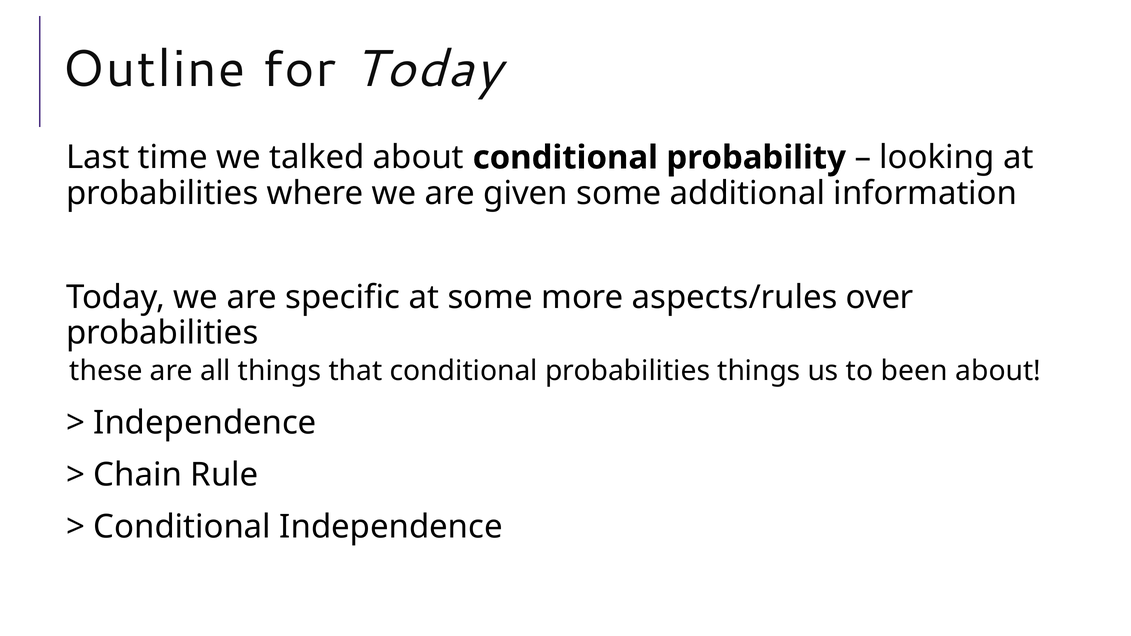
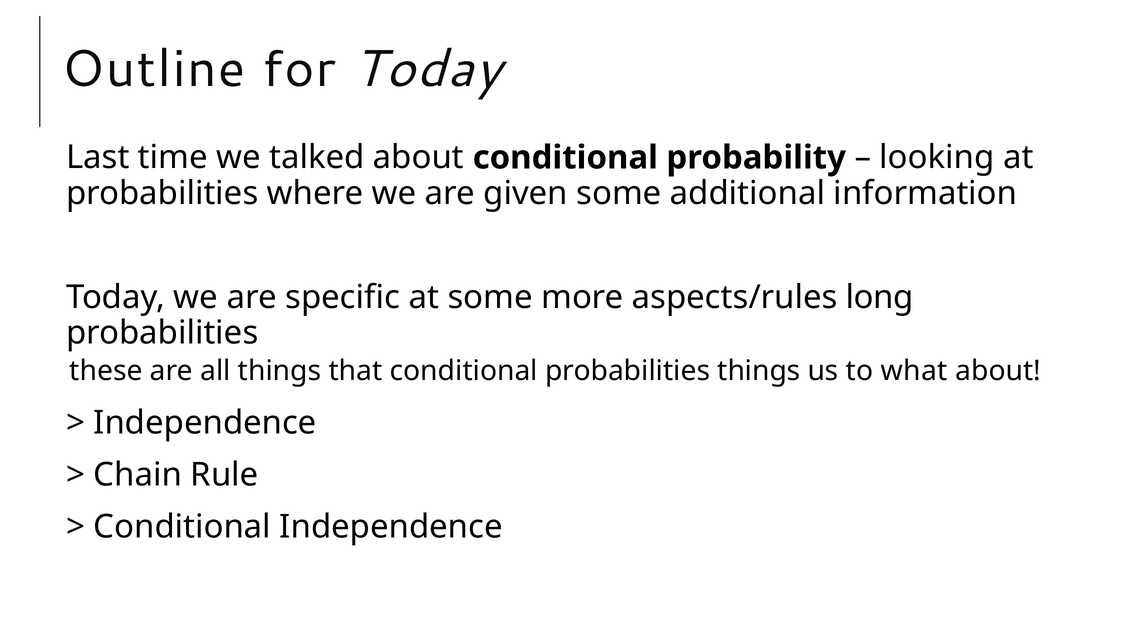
over: over -> long
been: been -> what
